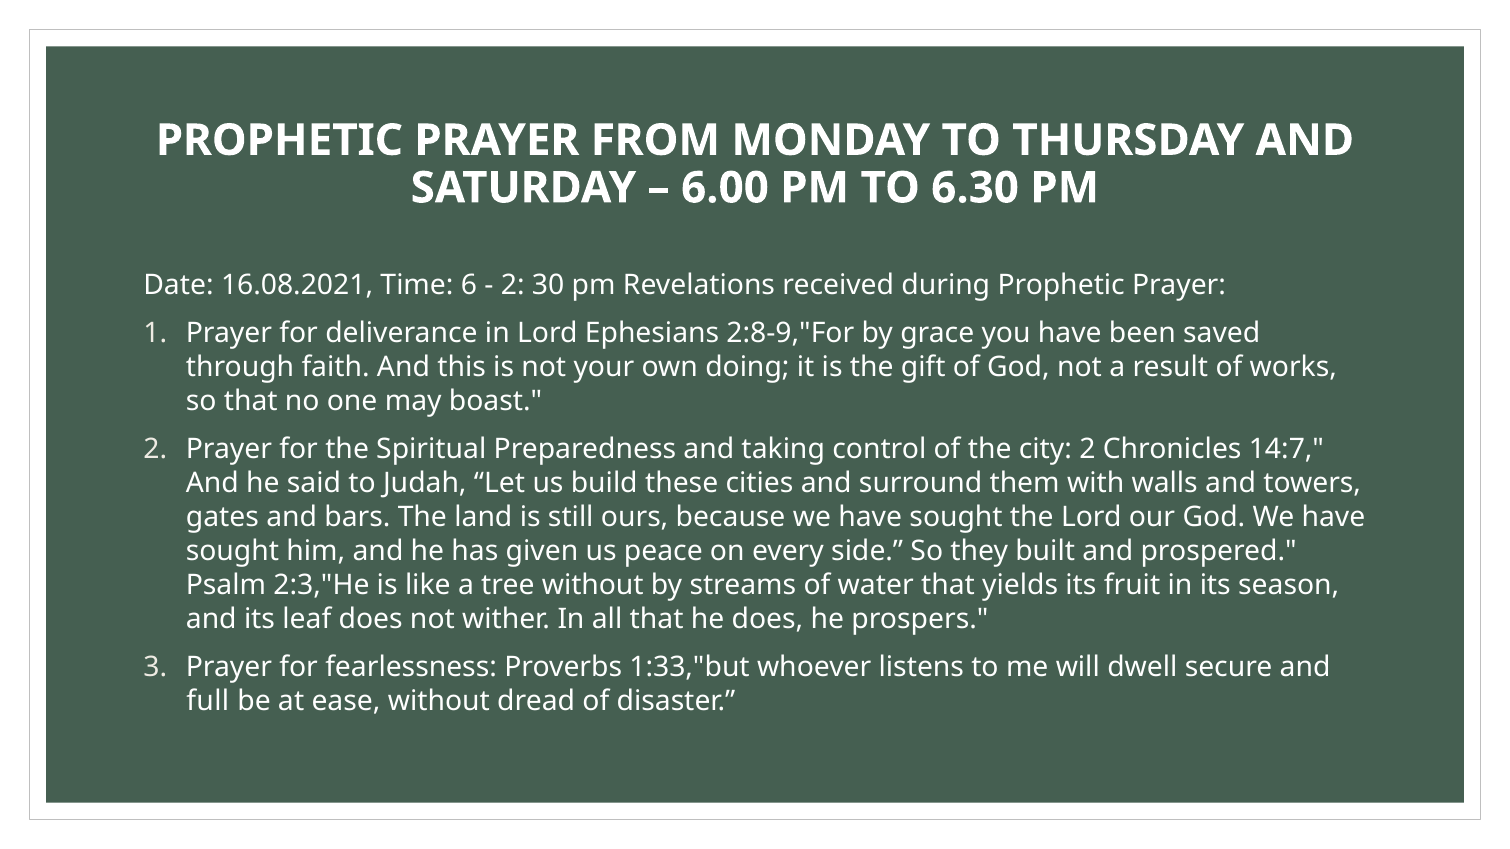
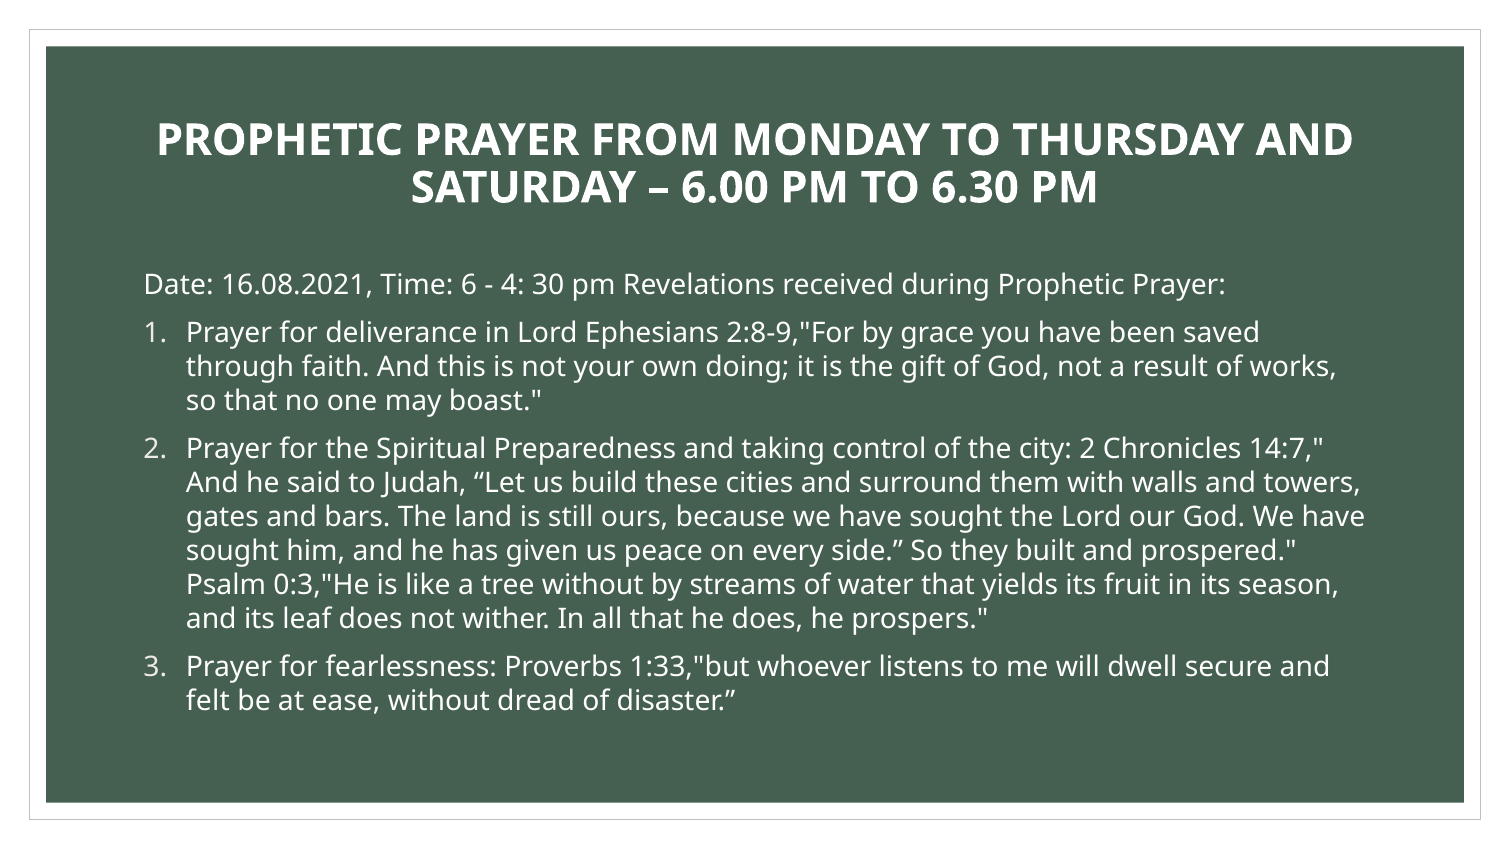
2 at (513, 285): 2 -> 4
2:3,"He: 2:3,"He -> 0:3,"He
full: full -> felt
